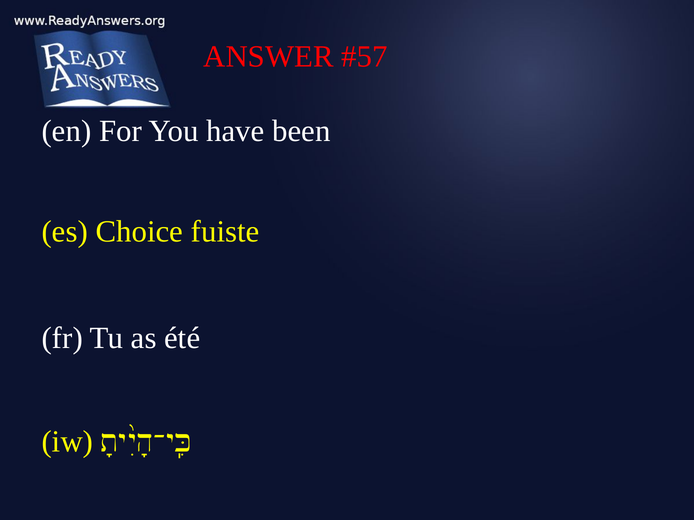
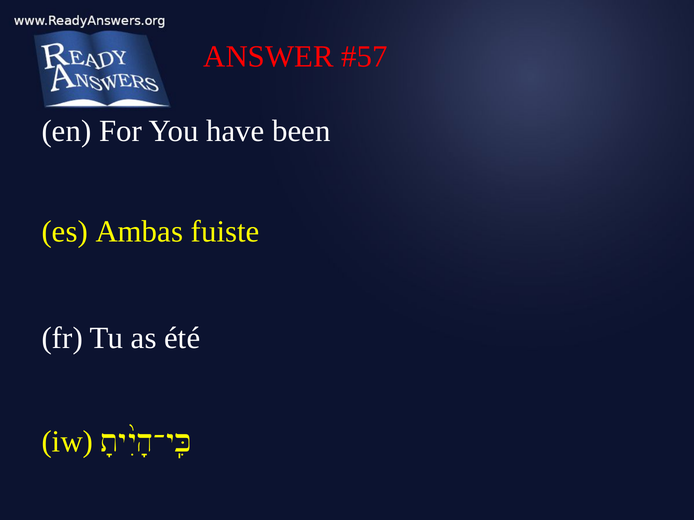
Choice: Choice -> Ambas
